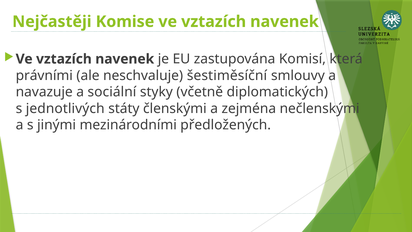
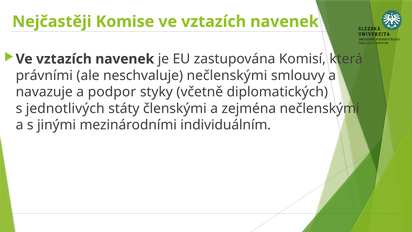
neschvaluje šestiměsíční: šestiměsíční -> nečlenskými
sociální: sociální -> podpor
předložených: předložených -> individuálním
